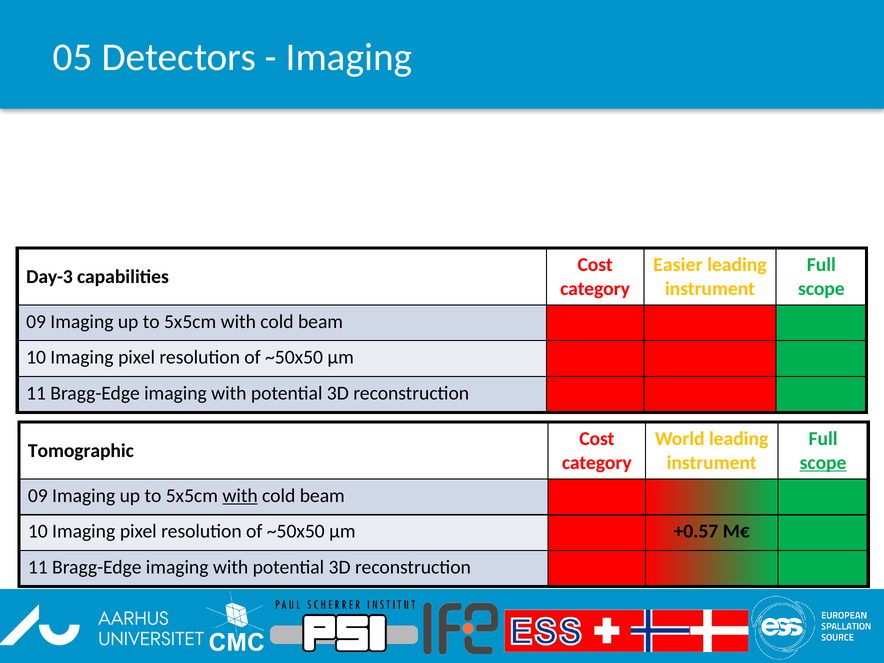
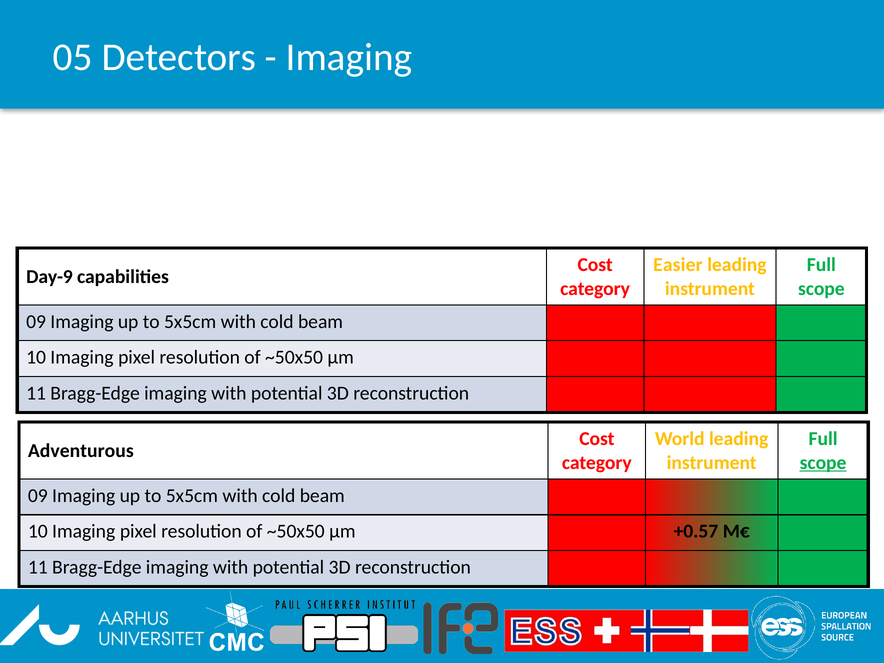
Day-3: Day-3 -> Day-9
Tomographic: Tomographic -> Adventurous
with at (240, 496) underline: present -> none
